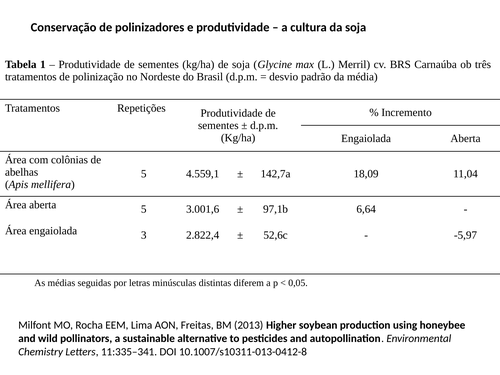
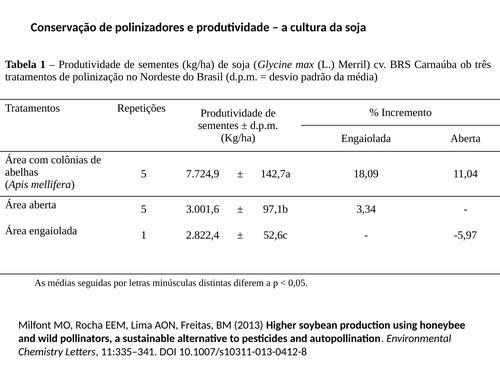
4.559,1: 4.559,1 -> 7.724,9
6,64: 6,64 -> 3,34
engaiolada 3: 3 -> 1
